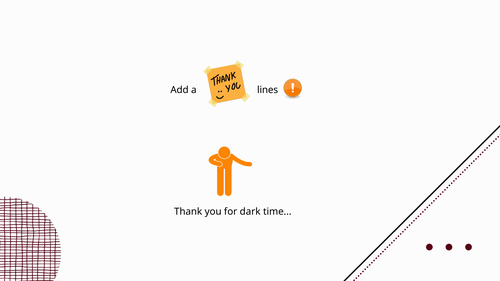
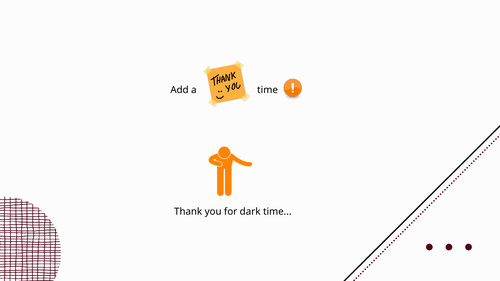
a lines: lines -> time
